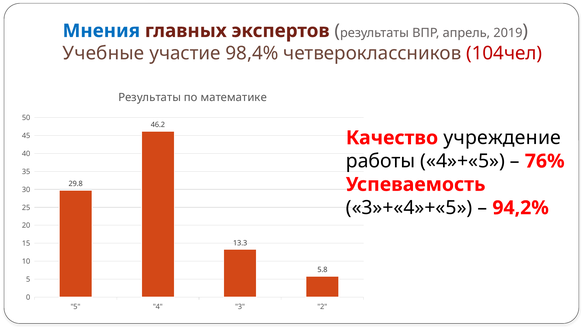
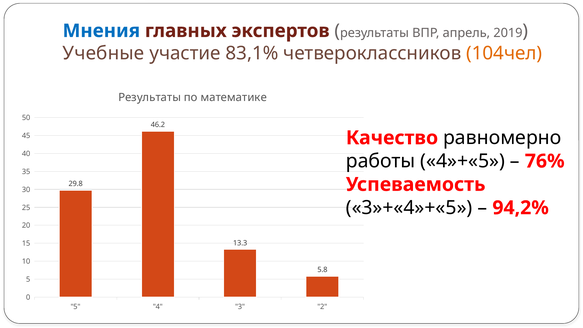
98,4%: 98,4% -> 83,1%
104чел colour: red -> orange
учреждение: учреждение -> равномерно
